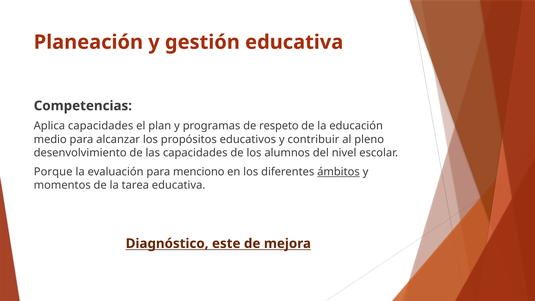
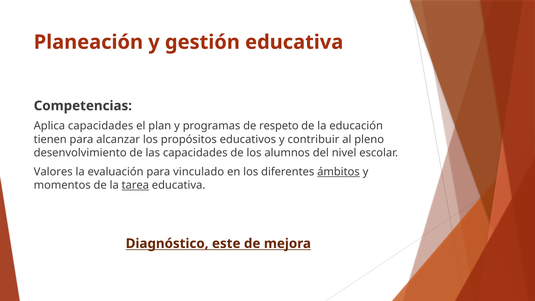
medio: medio -> tienen
Porque: Porque -> Valores
menciono: menciono -> vinculado
tarea underline: none -> present
